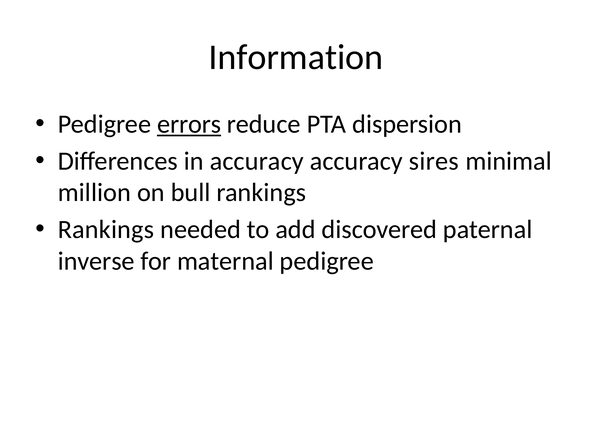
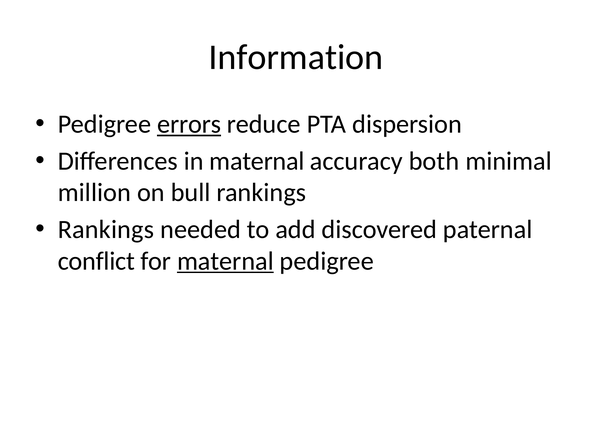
in accuracy: accuracy -> maternal
sires: sires -> both
inverse: inverse -> conflict
maternal at (225, 261) underline: none -> present
